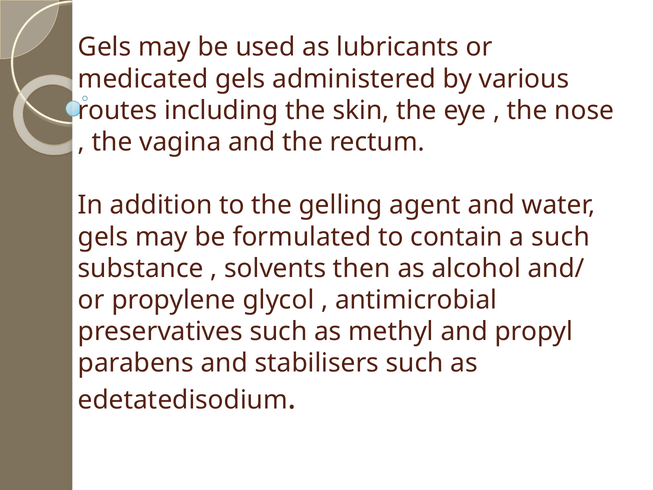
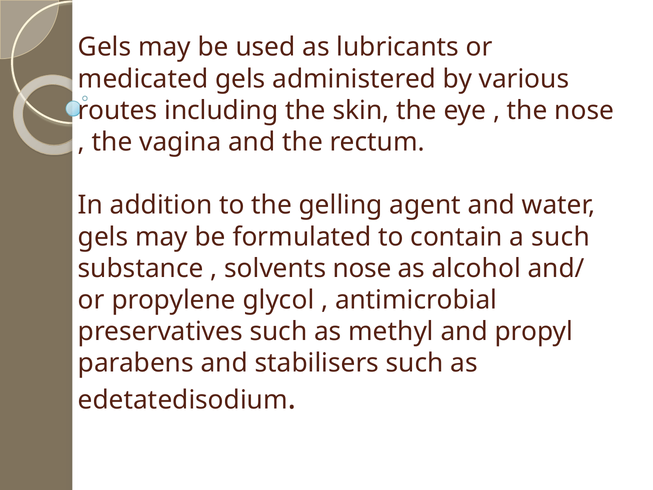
solvents then: then -> nose
